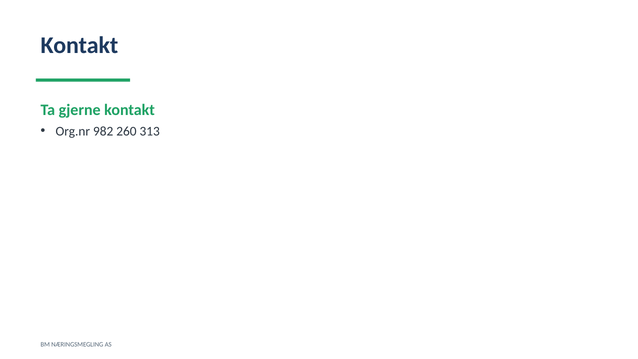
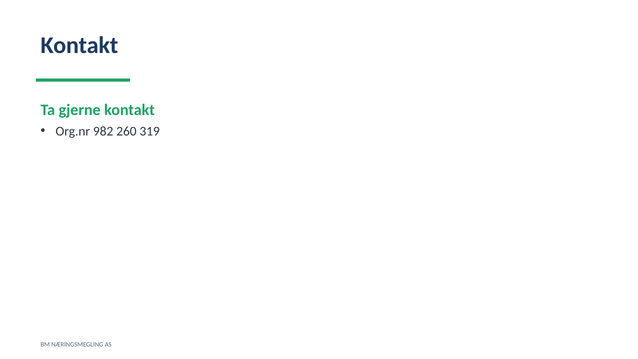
313: 313 -> 319
